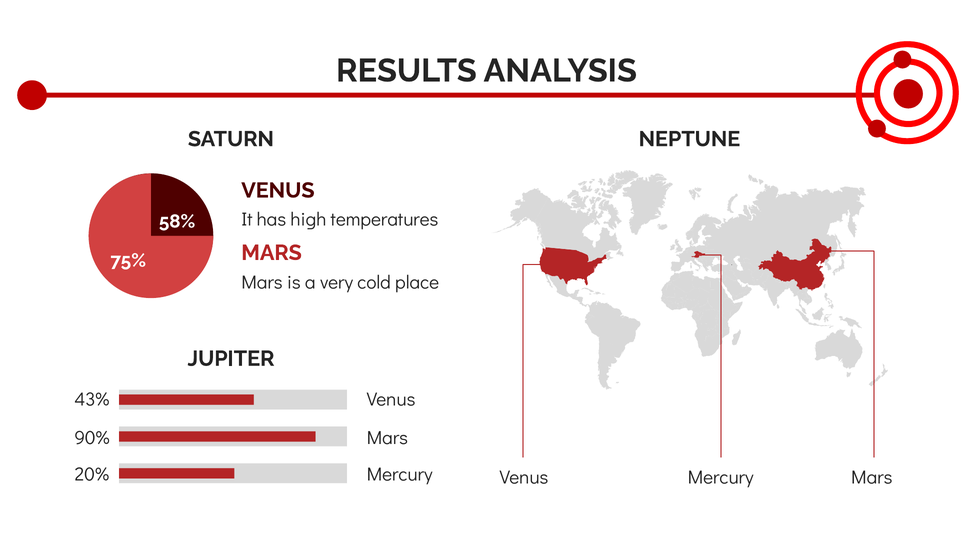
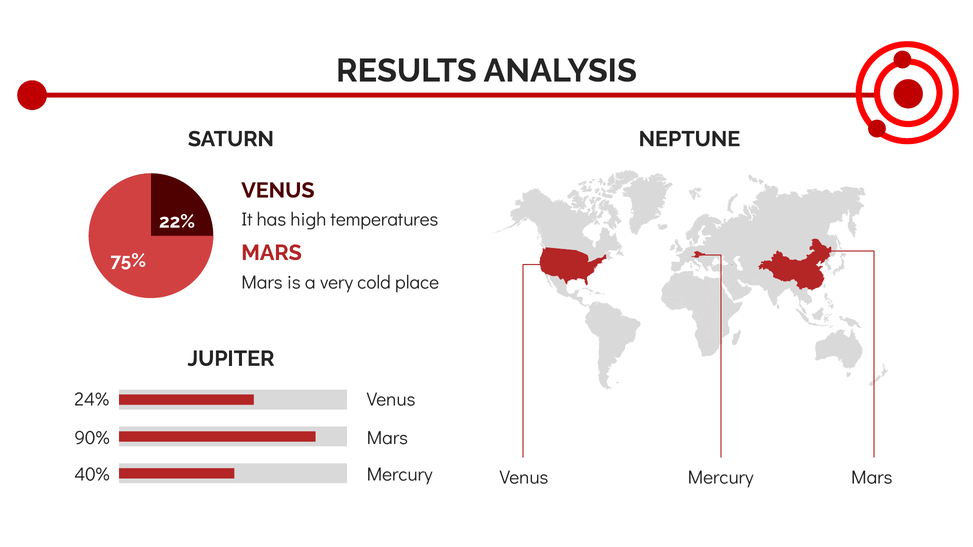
58%: 58% -> 22%
43%: 43% -> 24%
20%: 20% -> 40%
